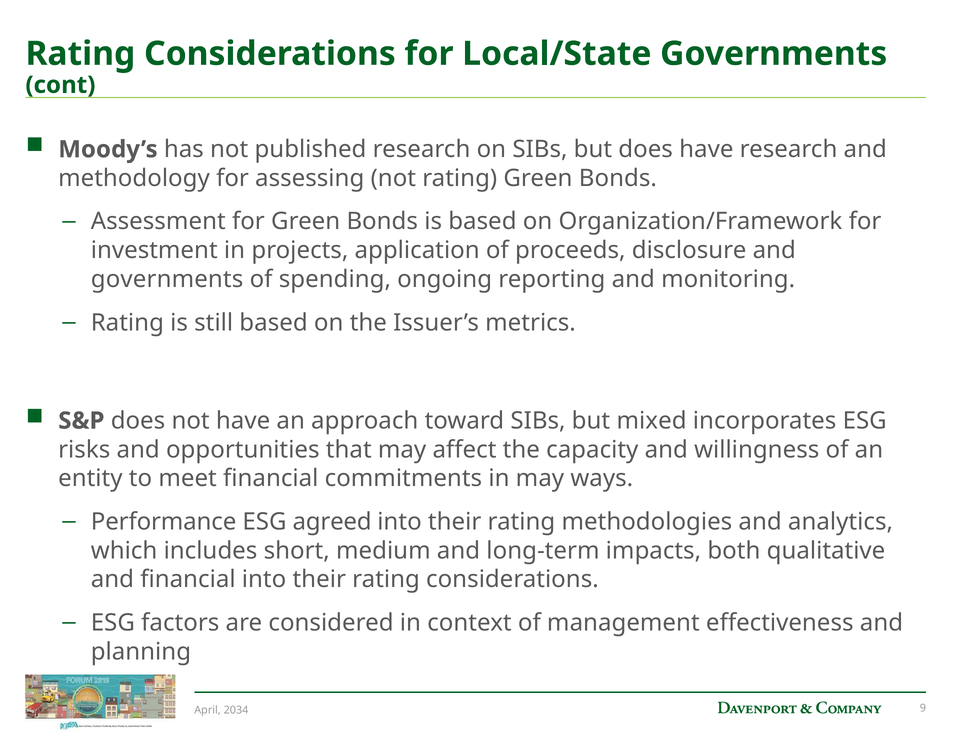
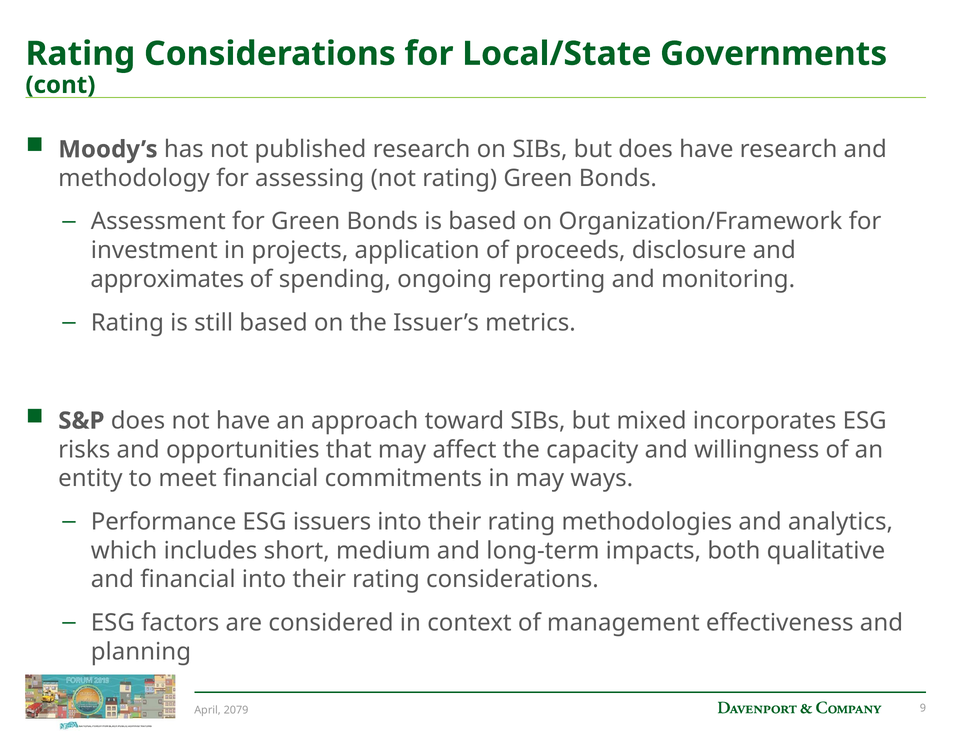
governments at (167, 279): governments -> approximates
agreed: agreed -> issuers
2034: 2034 -> 2079
